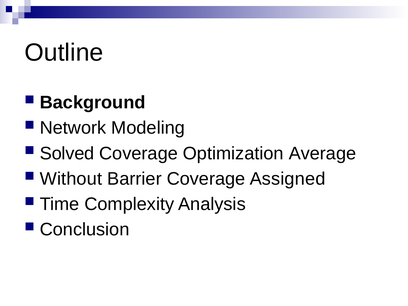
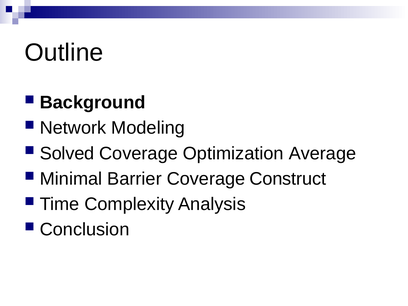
Without: Without -> Minimal
Assigned: Assigned -> Construct
